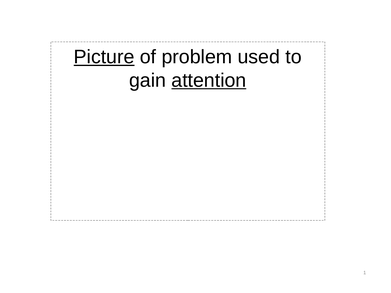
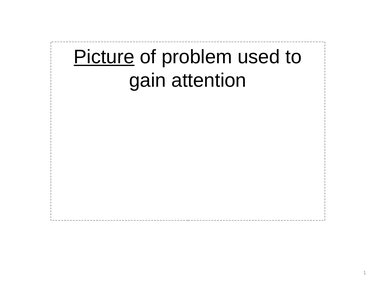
attention underline: present -> none
